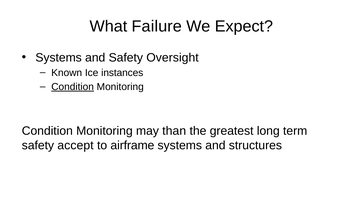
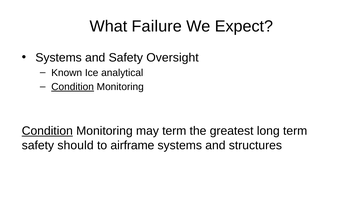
instances: instances -> analytical
Condition at (47, 131) underline: none -> present
may than: than -> term
accept: accept -> should
